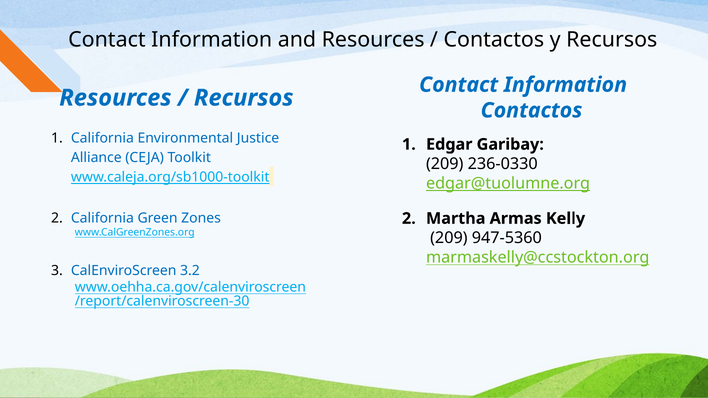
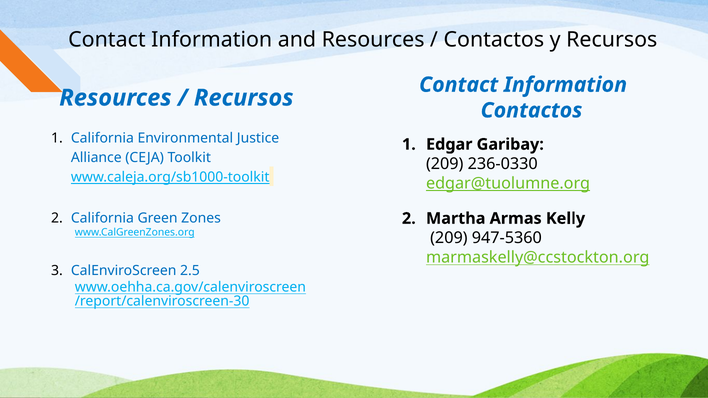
3.2: 3.2 -> 2.5
